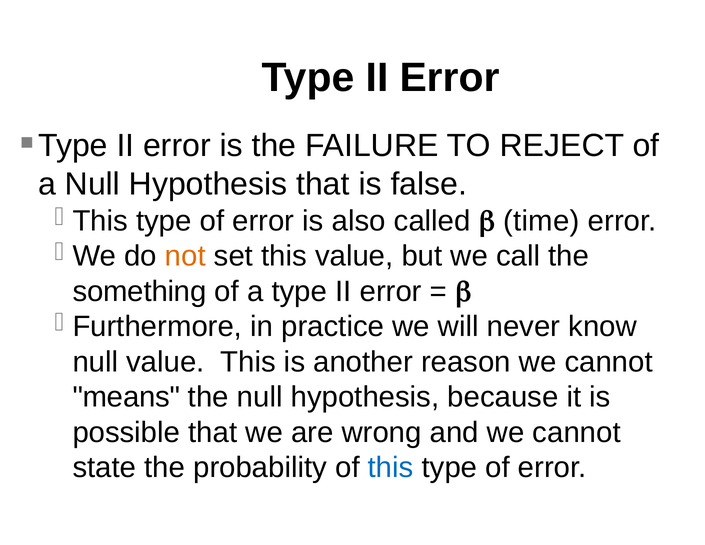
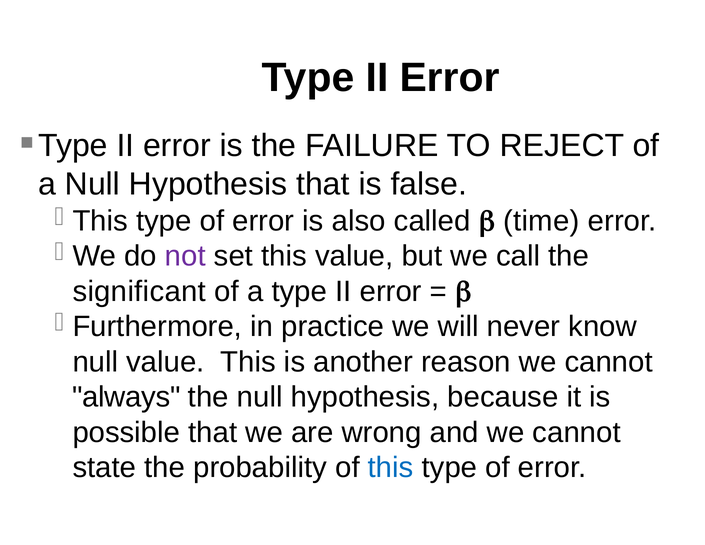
not colour: orange -> purple
something: something -> significant
means: means -> always
